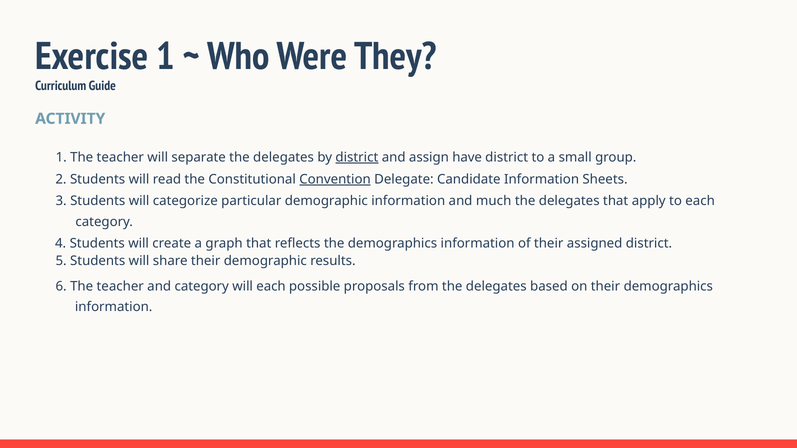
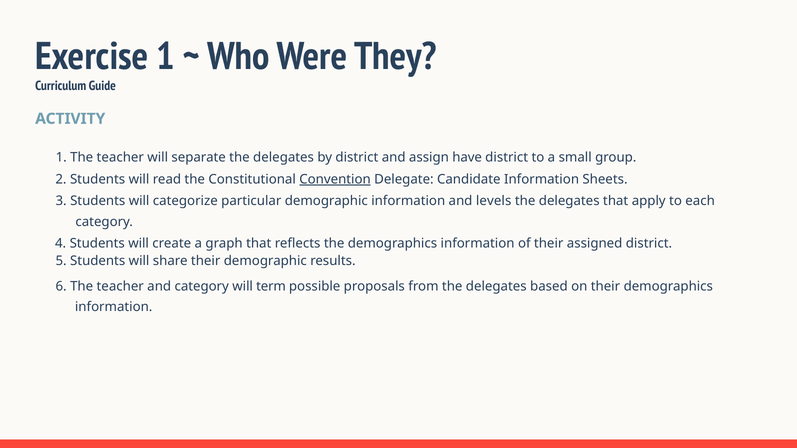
district at (357, 157) underline: present -> none
much: much -> levels
will each: each -> term
